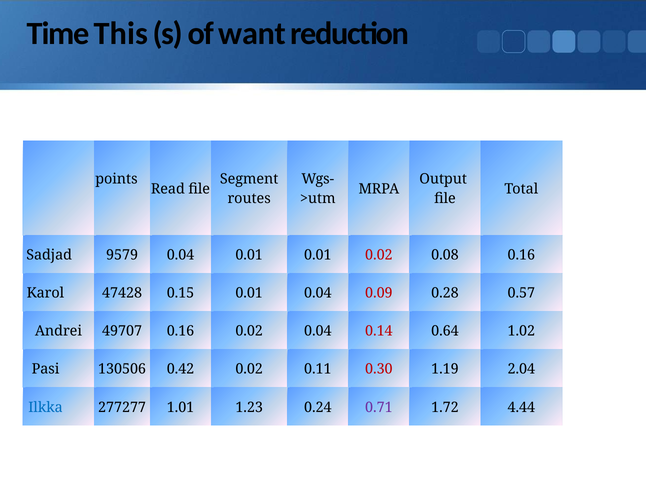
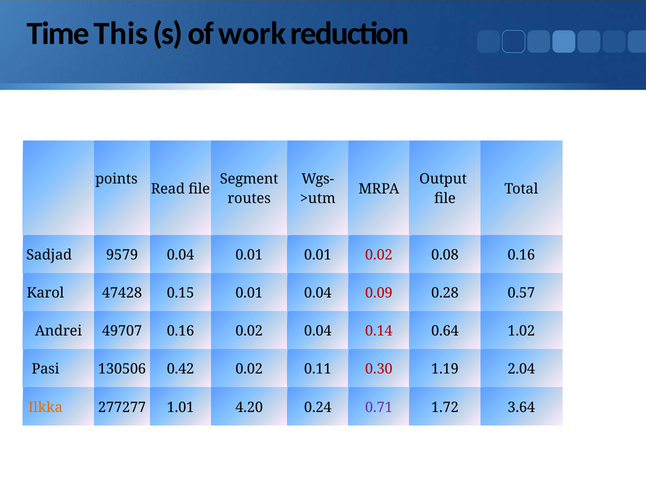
want: want -> work
Ilkka colour: blue -> orange
1.23: 1.23 -> 4.20
4.44: 4.44 -> 3.64
